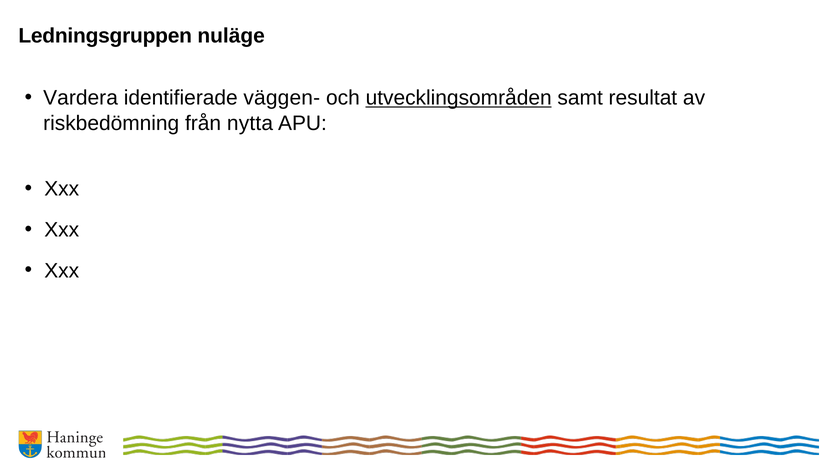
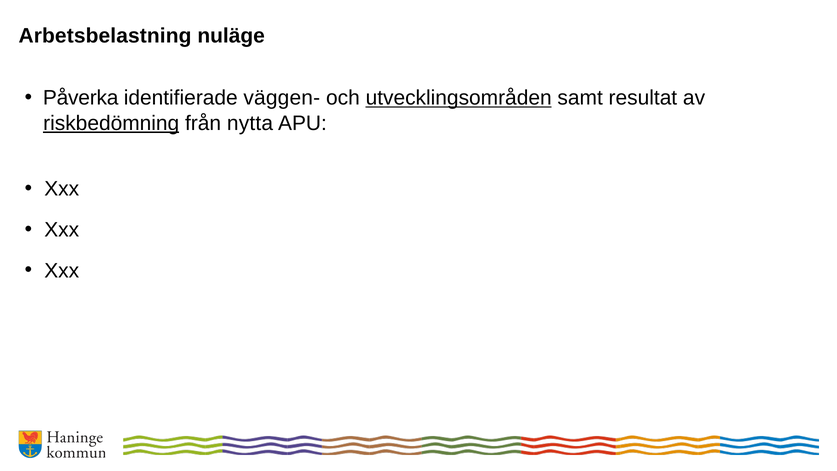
Ledningsgruppen: Ledningsgruppen -> Arbetsbelastning
Vardera: Vardera -> Påverka
riskbedömning underline: none -> present
